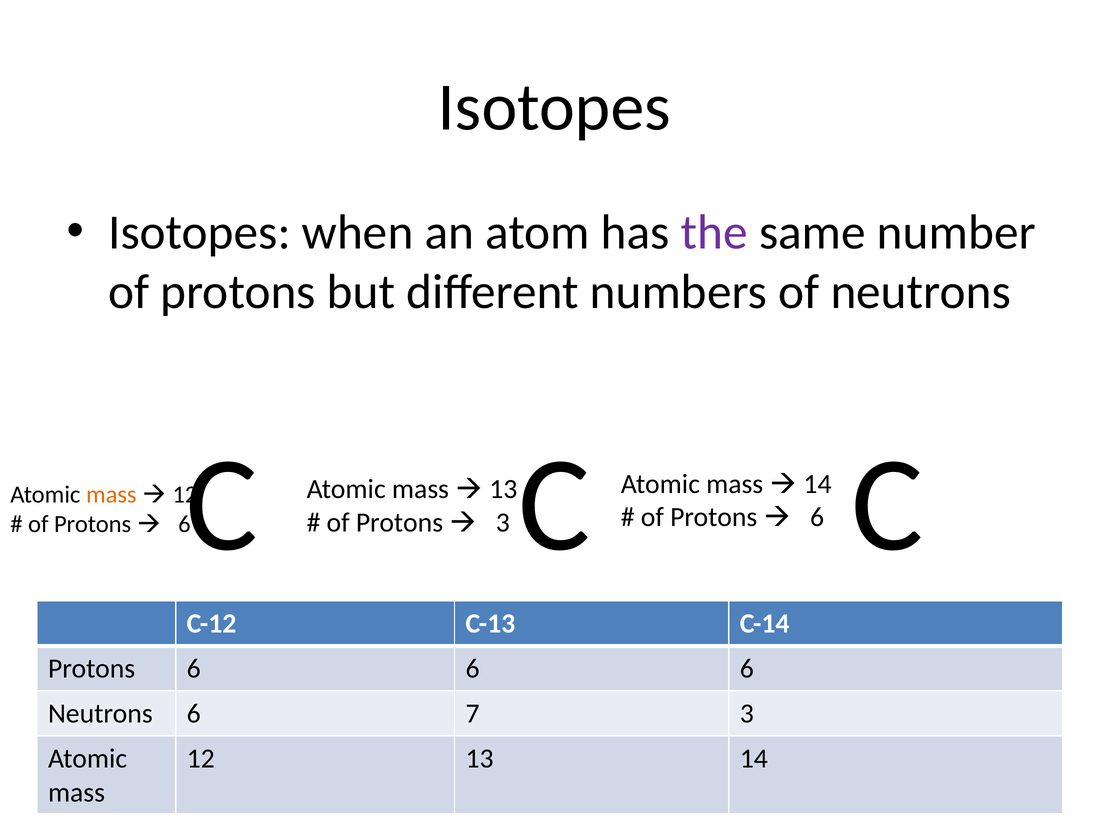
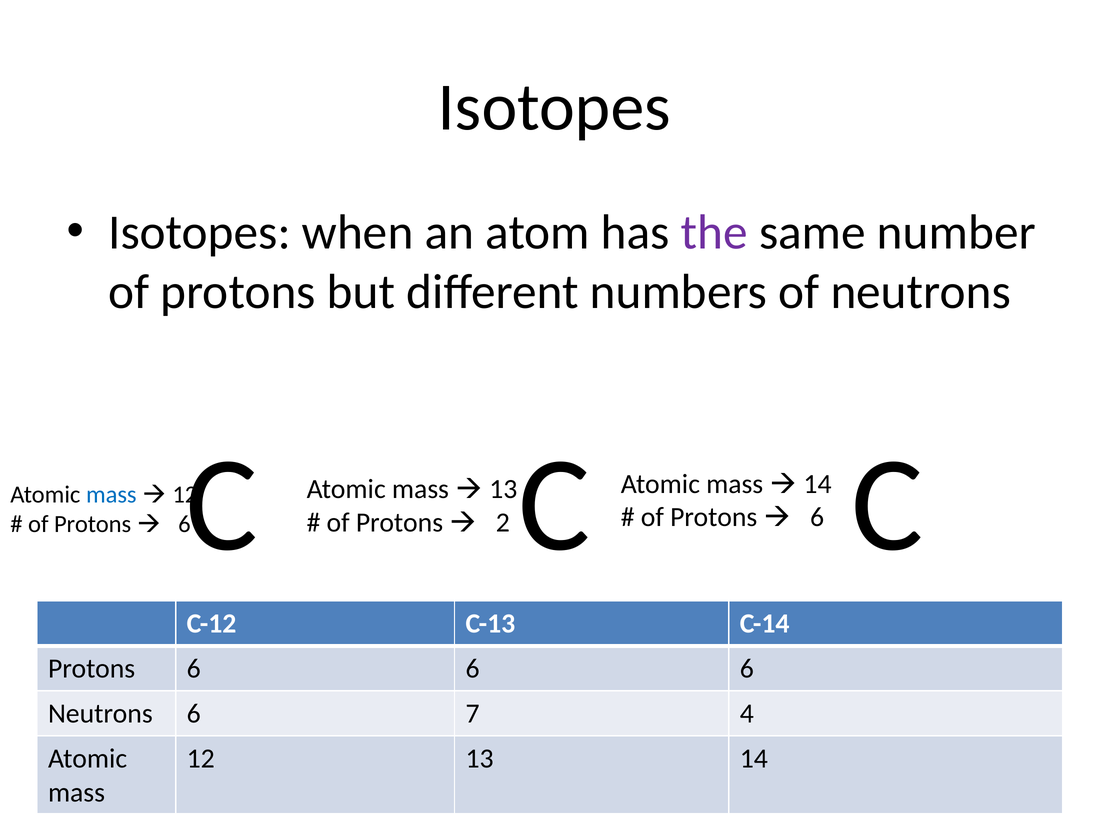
mass at (111, 495) colour: orange -> blue
3 at (503, 522): 3 -> 2
7 3: 3 -> 4
